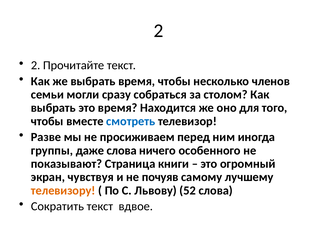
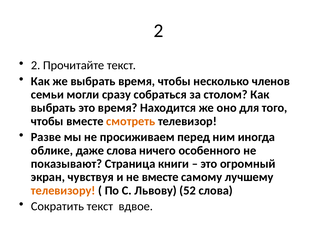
смотреть colour: blue -> orange
группы: группы -> облике
не почуяв: почуяв -> вместе
